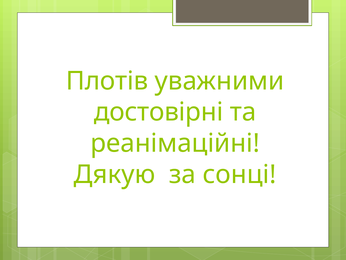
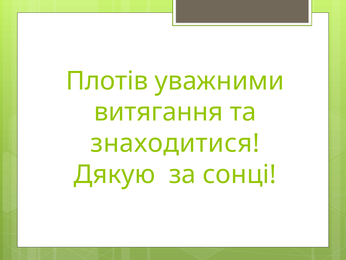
достовірні: достовірні -> витягання
реанімаційні: реанімаційні -> знаходитися
